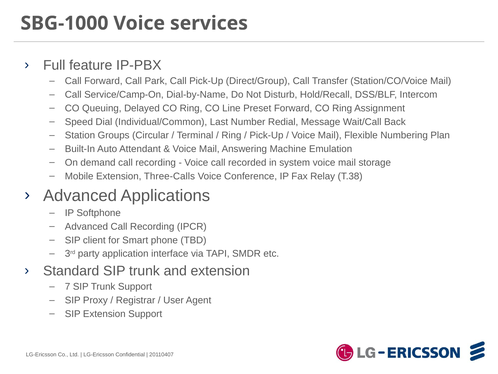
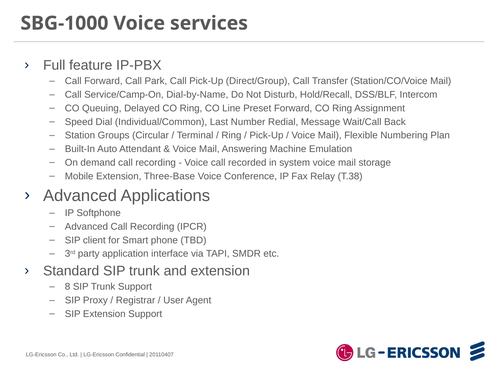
Three-Calls: Three-Calls -> Three-Base
7: 7 -> 8
